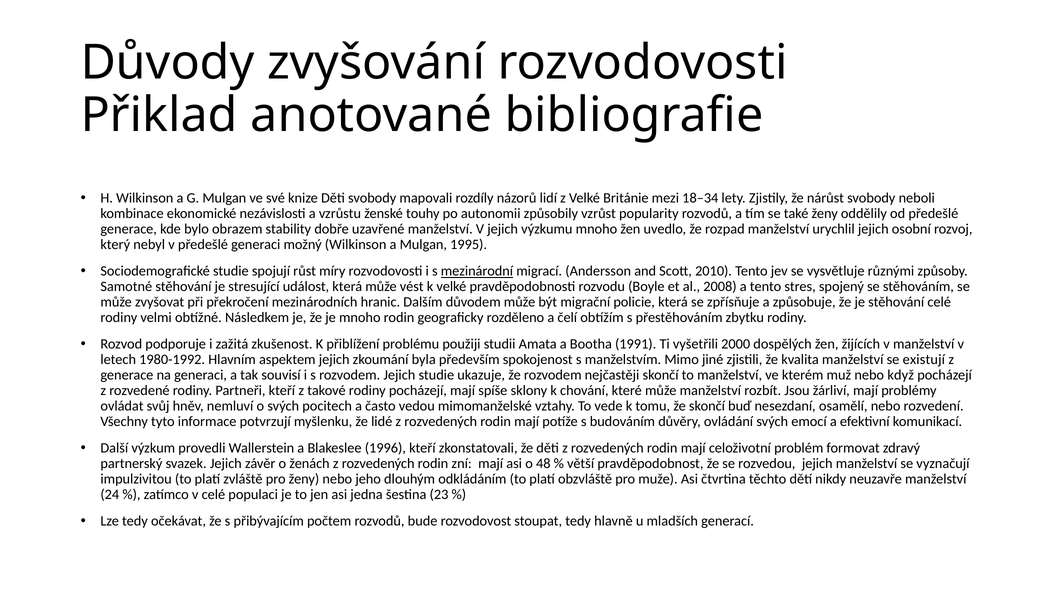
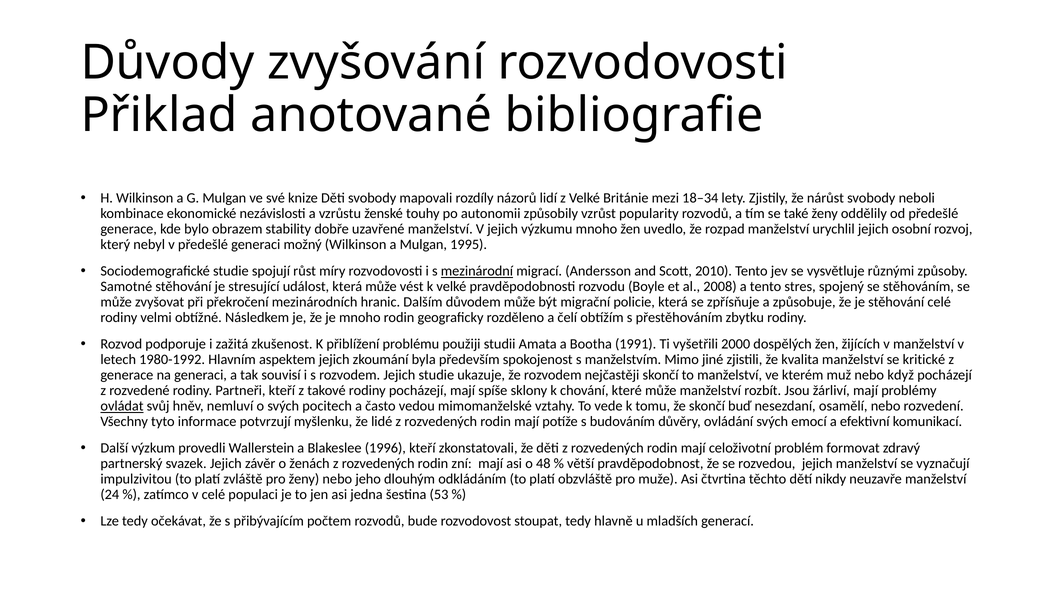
existují: existují -> kritické
ovládat underline: none -> present
23: 23 -> 53
